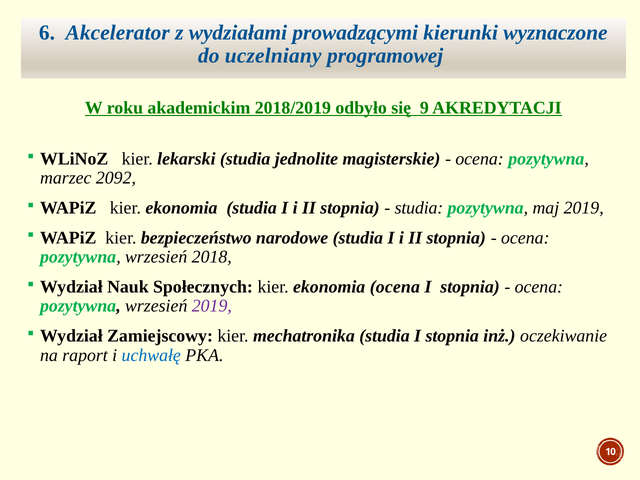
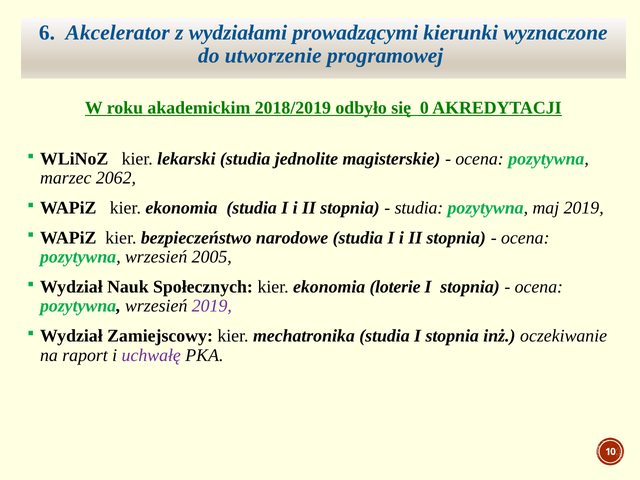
uczelniany: uczelniany -> utworzenie
9: 9 -> 0
2092: 2092 -> 2062
2018: 2018 -> 2005
ekonomia ocena: ocena -> loterie
uchwałę colour: blue -> purple
